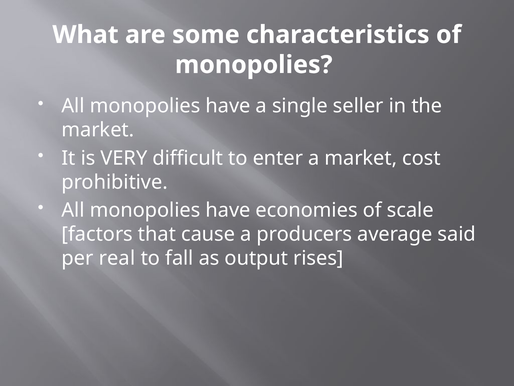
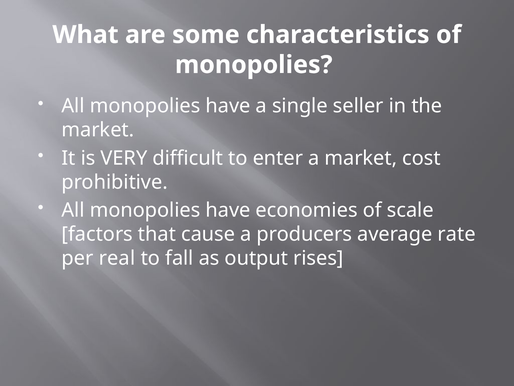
said: said -> rate
